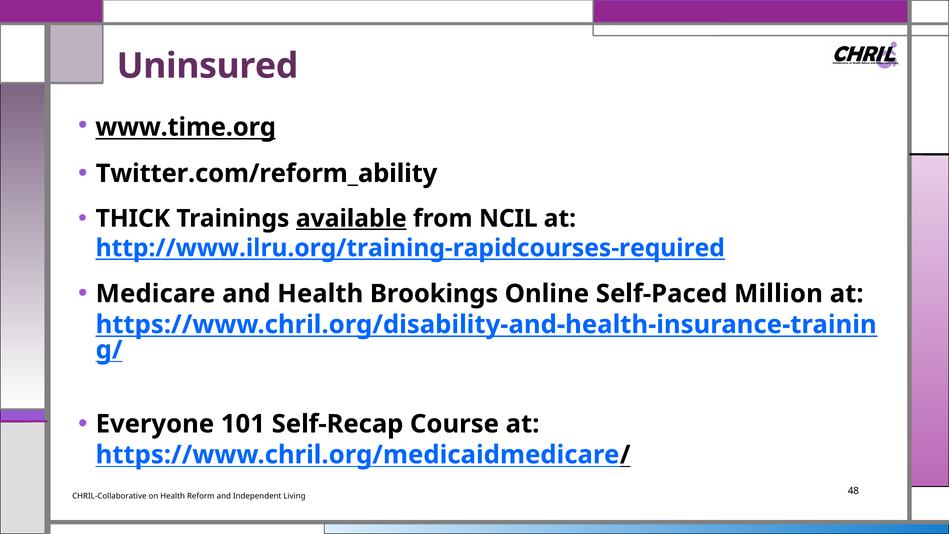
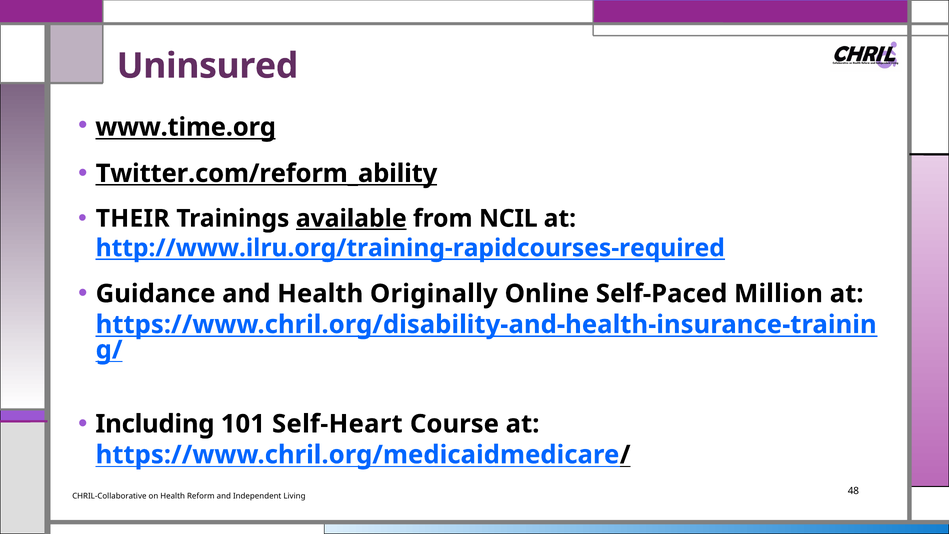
Twitter.com/reform_ability underline: none -> present
THICK: THICK -> THEIR
Medicare: Medicare -> Guidance
Brookings: Brookings -> Originally
Everyone: Everyone -> Including
Self-Recap: Self-Recap -> Self-Heart
